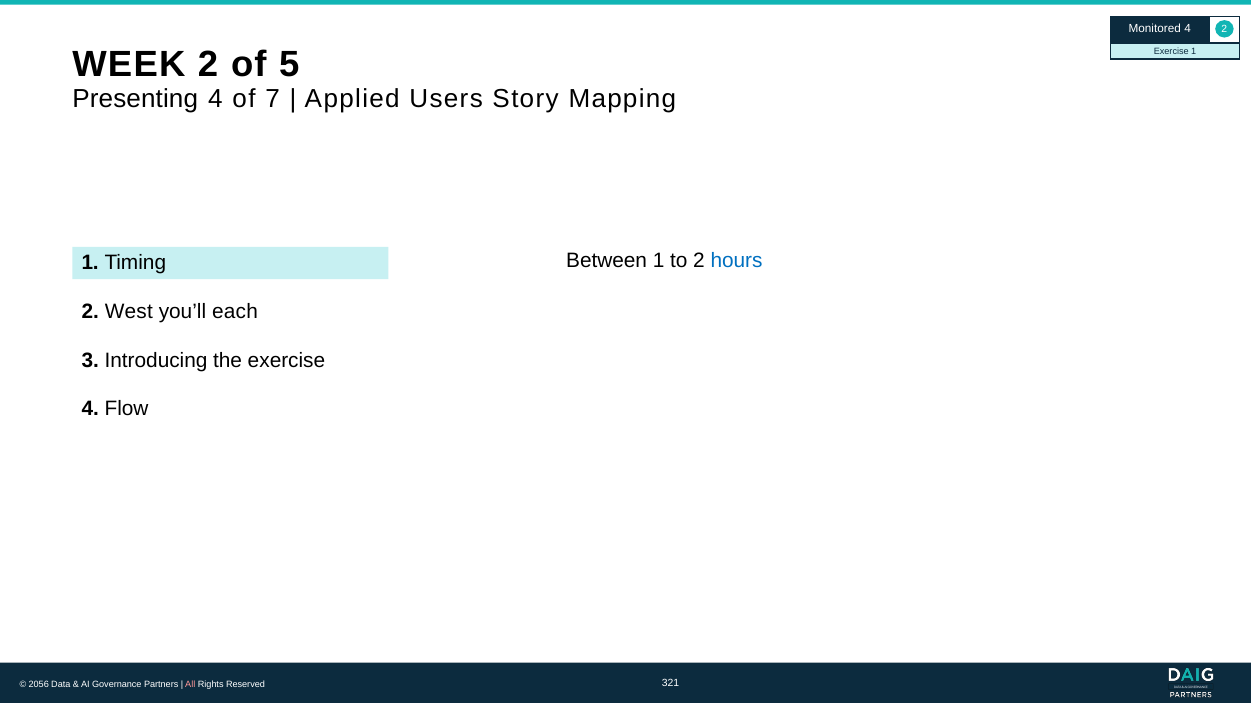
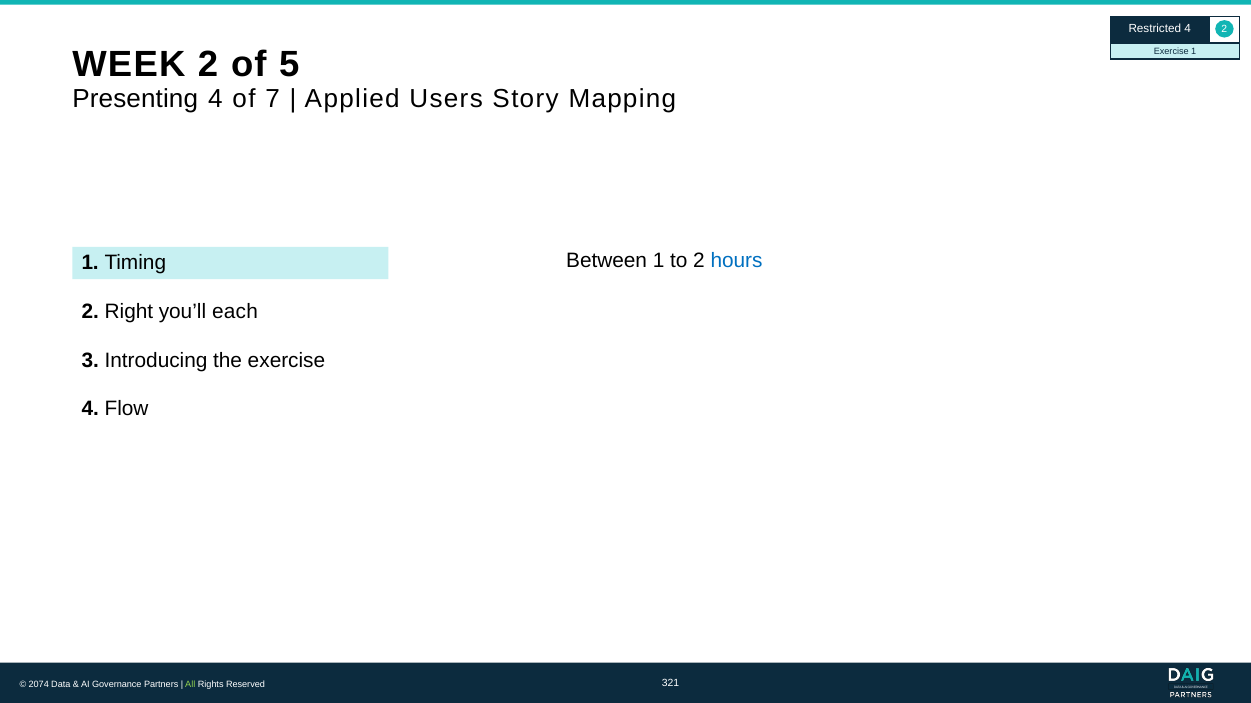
Monitored: Monitored -> Restricted
West: West -> Right
2056: 2056 -> 2074
All colour: pink -> light green
